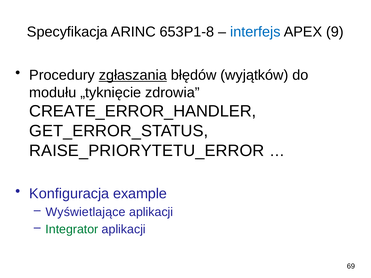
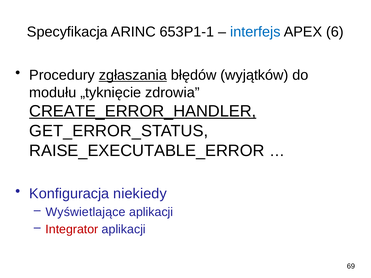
653P1-8: 653P1-8 -> 653P1-1
9: 9 -> 6
CREATE_ERROR_HANDLER underline: none -> present
RAISE_PRIORYTETU_ERROR: RAISE_PRIORYTETU_ERROR -> RAISE_EXECUTABLE_ERROR
example: example -> niekiedy
Integrator colour: green -> red
